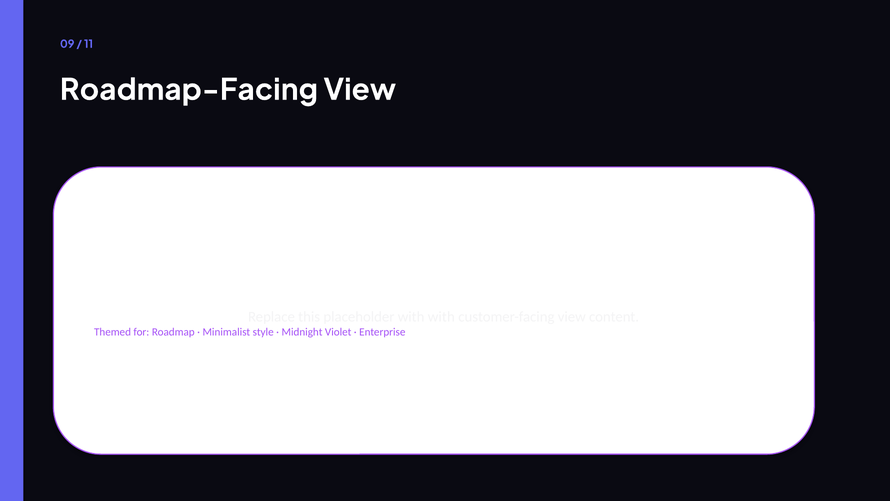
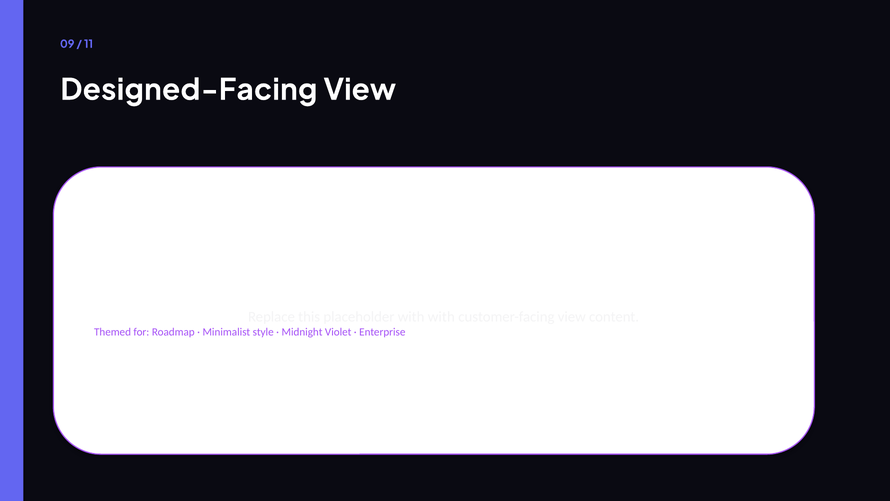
Roadmap-Facing: Roadmap-Facing -> Designed-Facing
